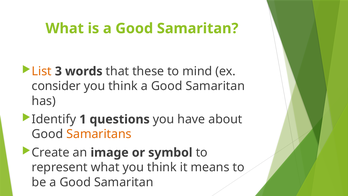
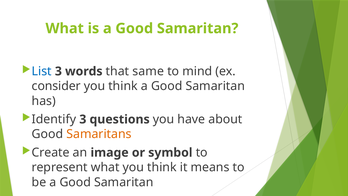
List colour: orange -> blue
these: these -> same
Identify 1: 1 -> 3
